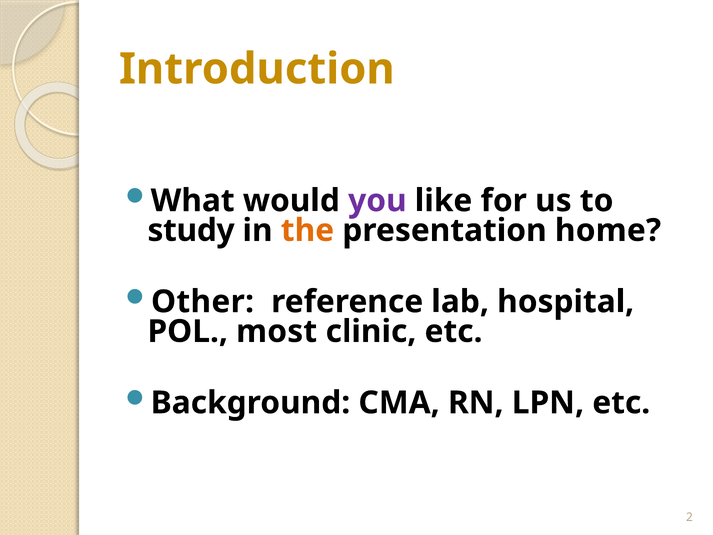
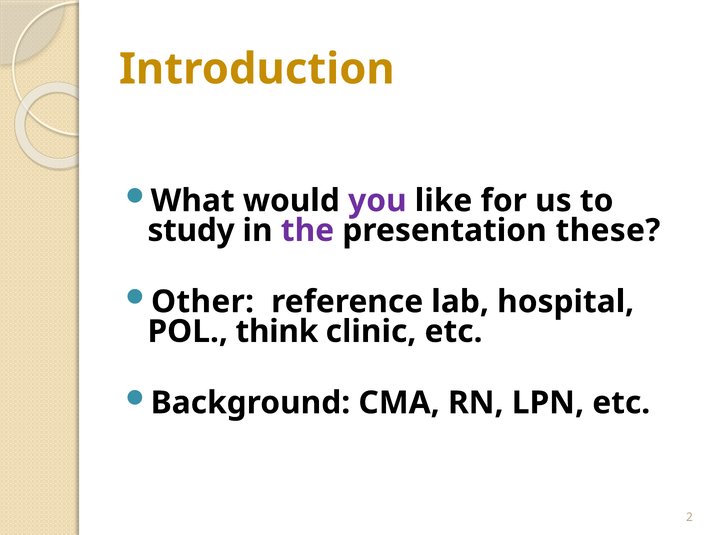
the colour: orange -> purple
home: home -> these
most: most -> think
